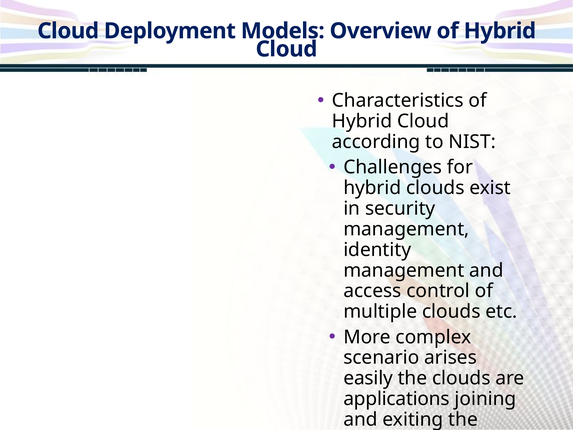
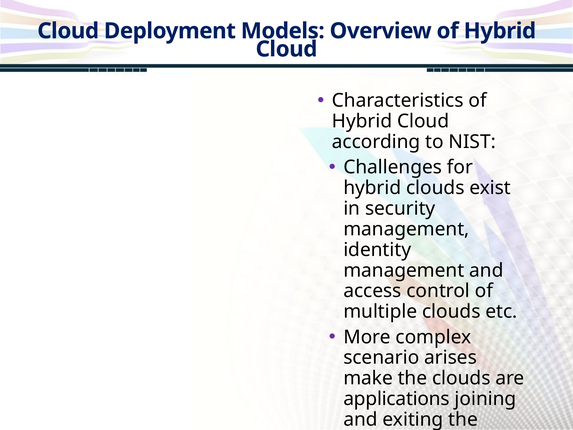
easily: easily -> make
